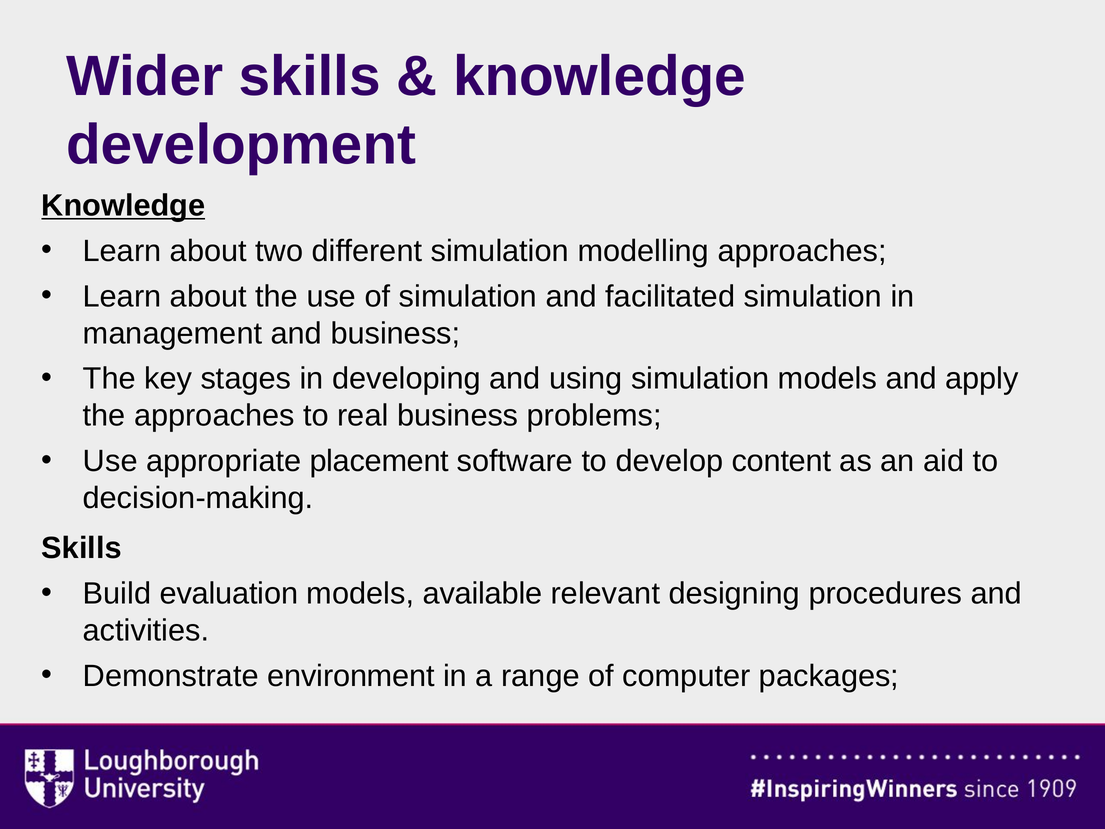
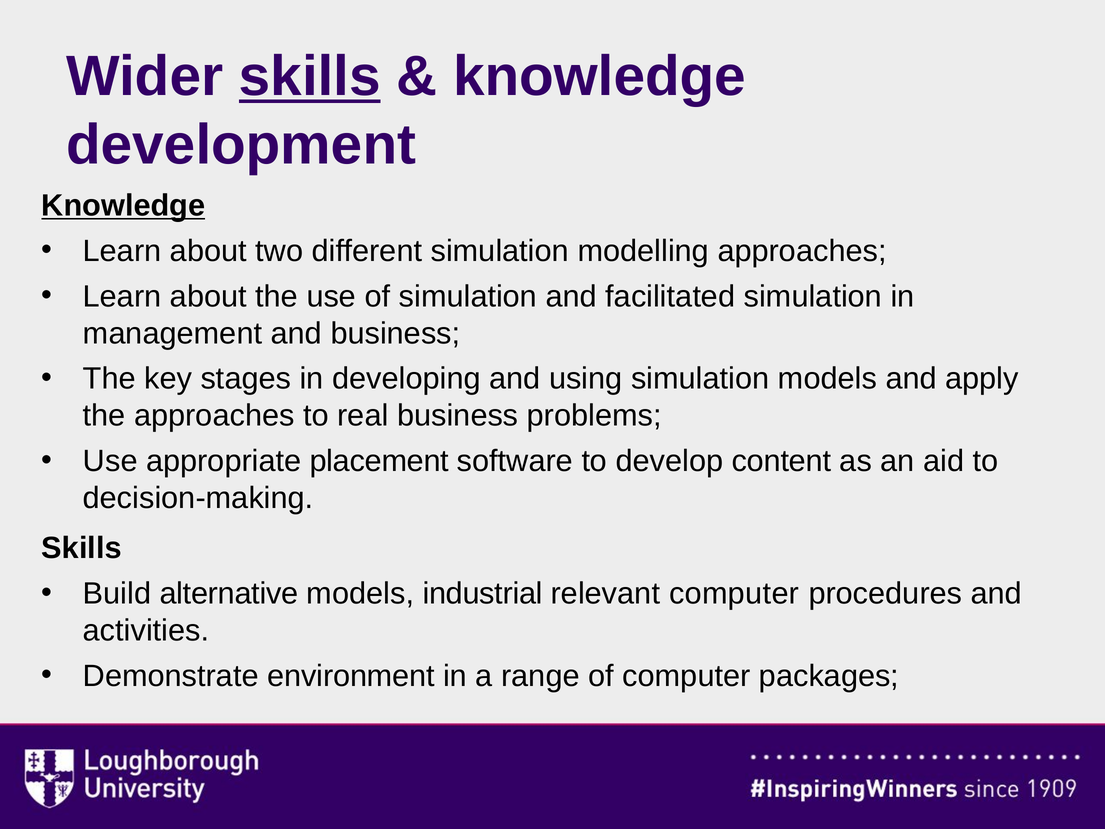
skills at (310, 77) underline: none -> present
evaluation: evaluation -> alternative
available: available -> industrial
relevant designing: designing -> computer
